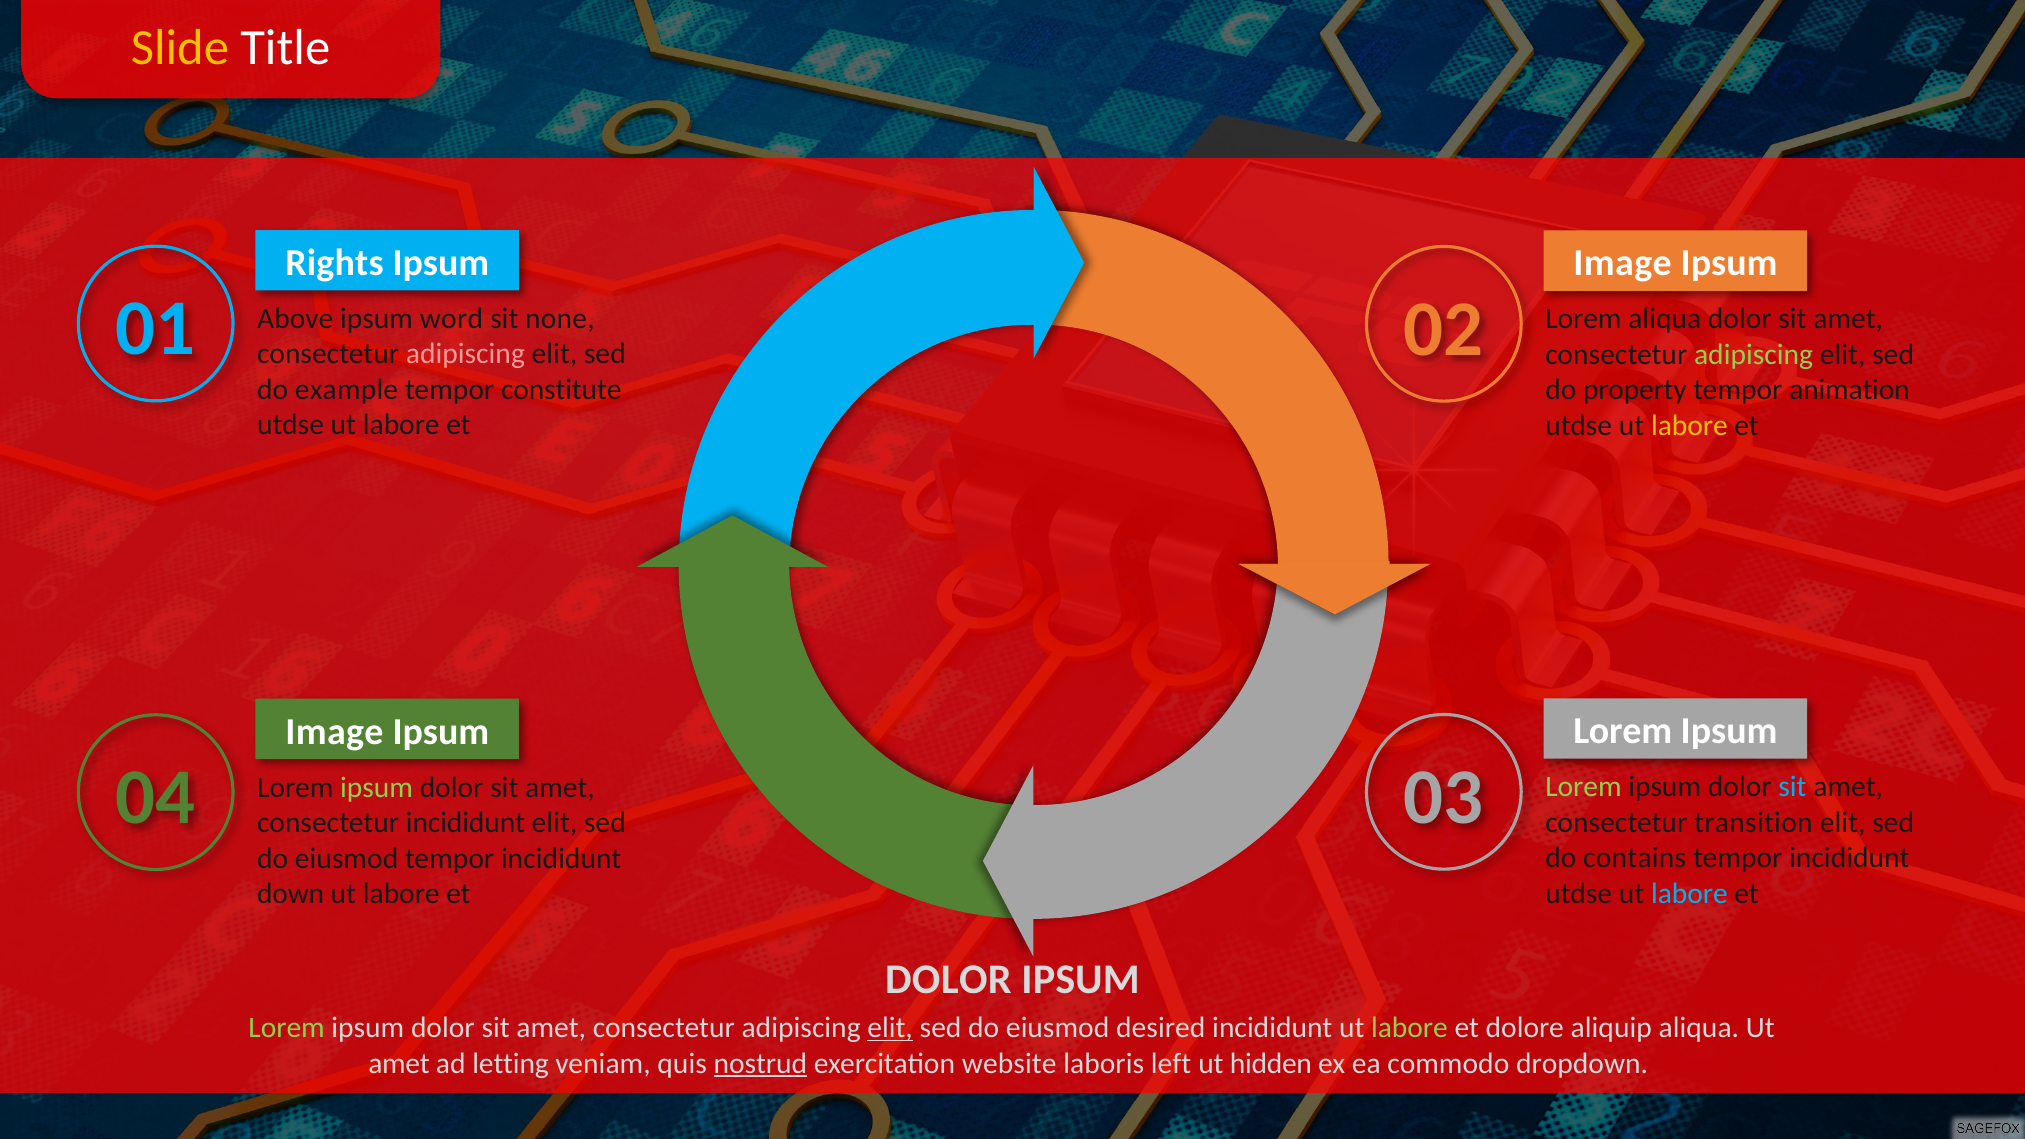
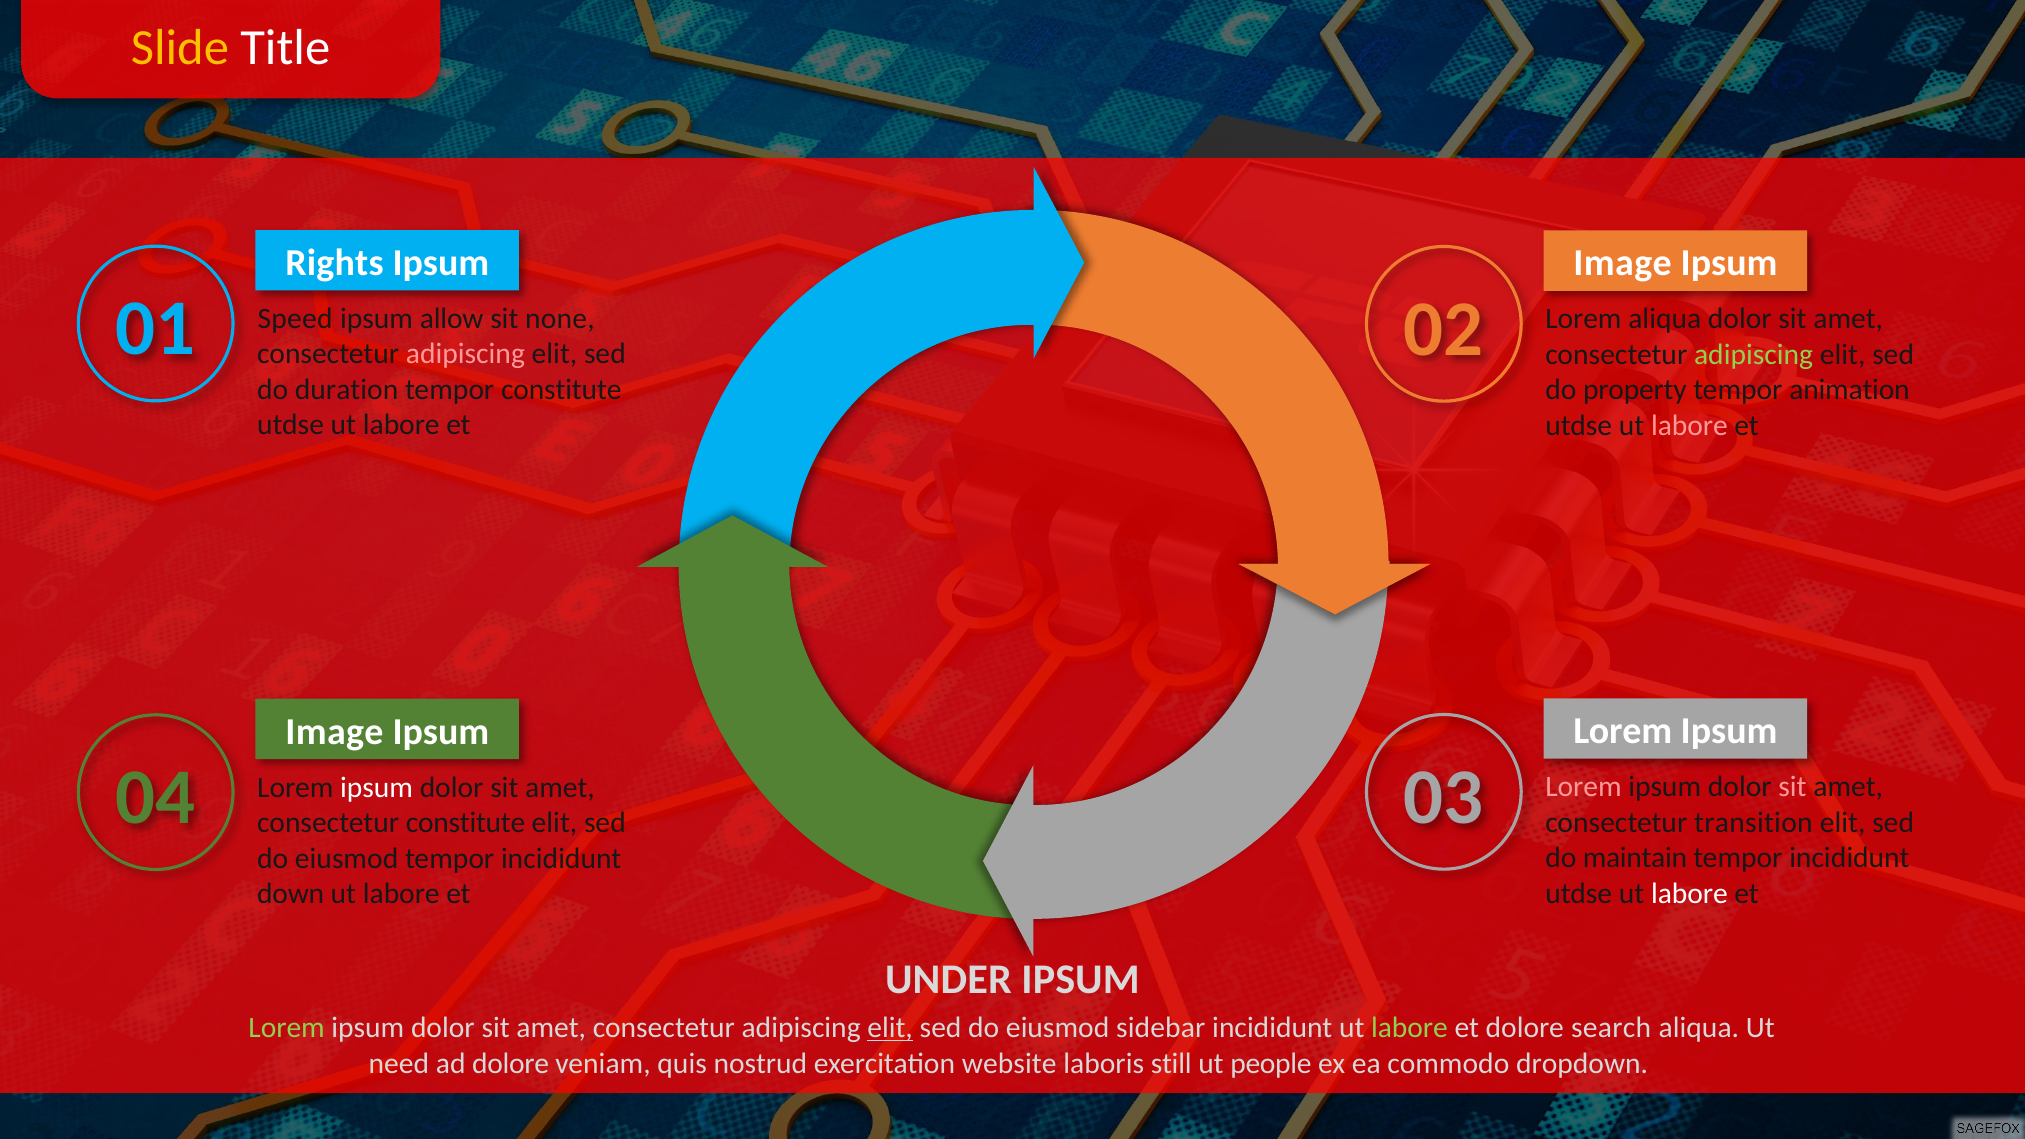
Above: Above -> Speed
word: word -> allow
example: example -> duration
labore at (1689, 425) colour: yellow -> pink
Lorem at (1583, 787) colour: light green -> pink
sit at (1793, 787) colour: light blue -> pink
ipsum at (377, 787) colour: light green -> white
consectetur incididunt: incididunt -> constitute
contains: contains -> maintain
labore at (1689, 893) colour: light blue -> white
DOLOR at (948, 980): DOLOR -> UNDER
desired: desired -> sidebar
aliquip: aliquip -> search
amet at (399, 1063): amet -> need
ad letting: letting -> dolore
nostrud underline: present -> none
left: left -> still
hidden: hidden -> people
